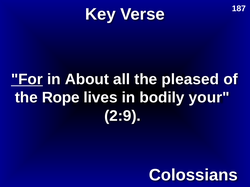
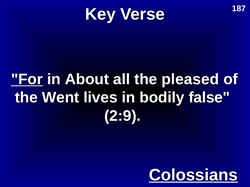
Rope: Rope -> Went
your: your -> false
Colossians underline: none -> present
